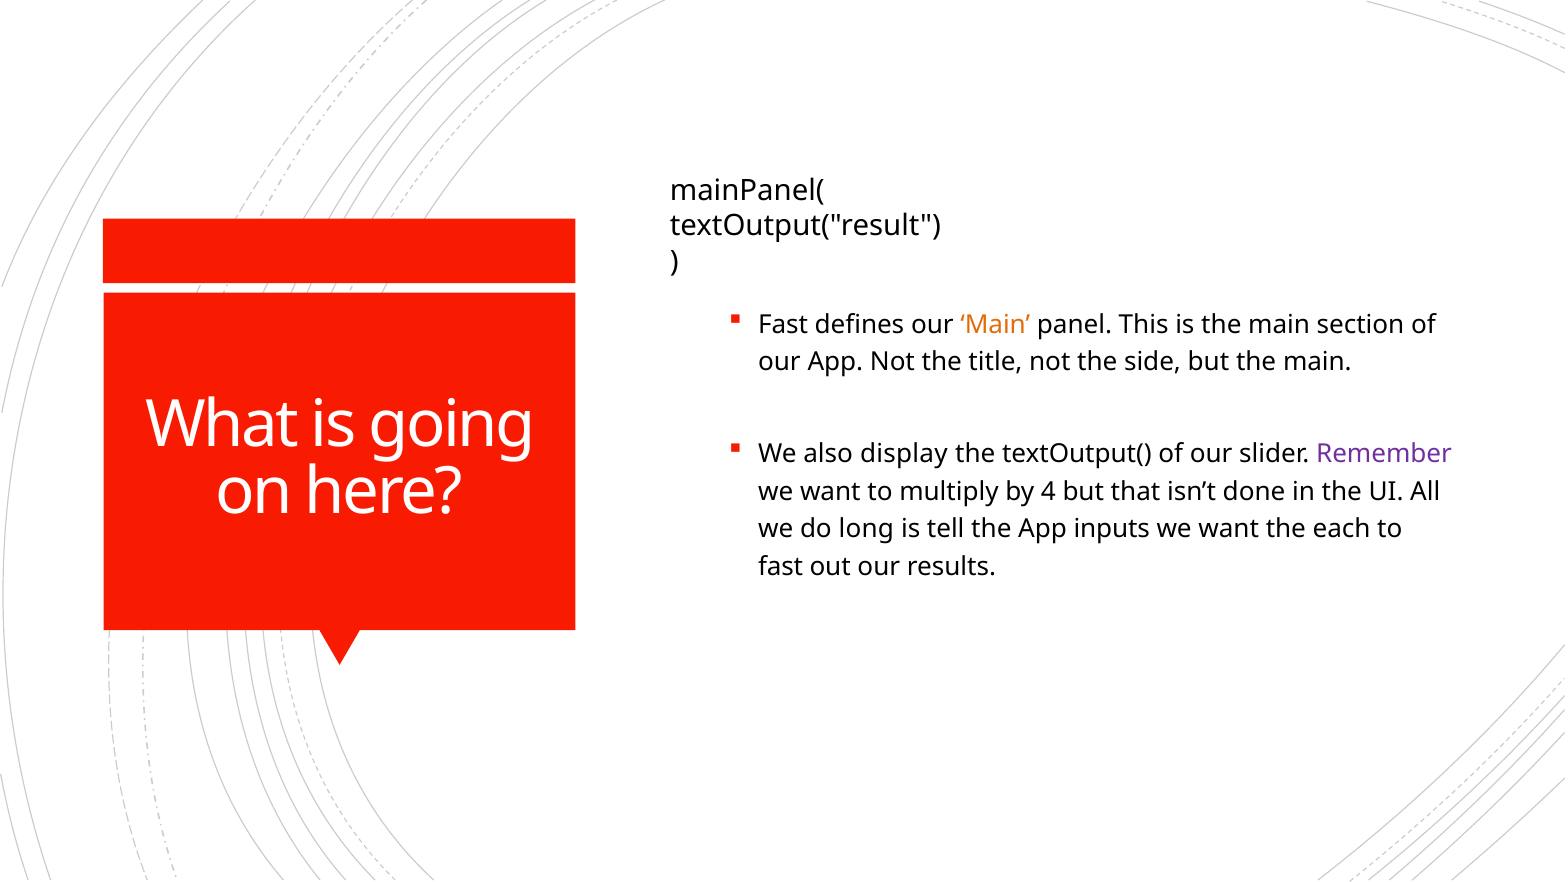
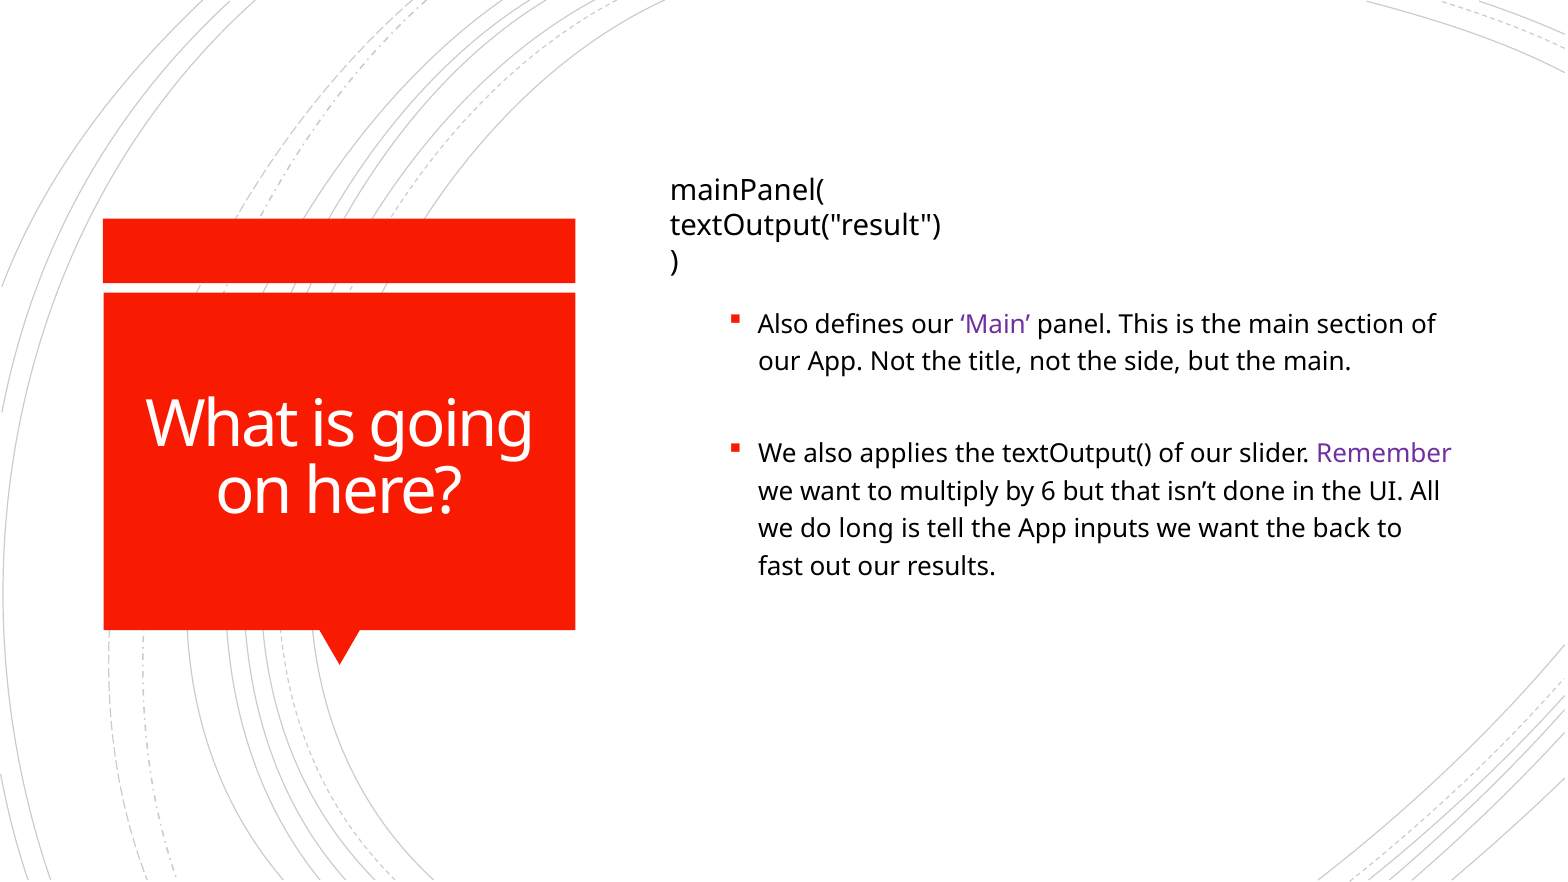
Fast at (783, 325): Fast -> Also
Main at (995, 325) colour: orange -> purple
display: display -> applies
4: 4 -> 6
each: each -> back
